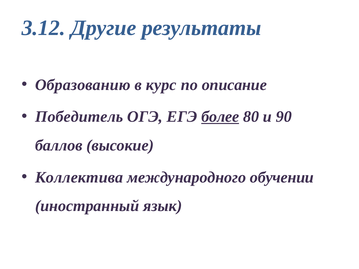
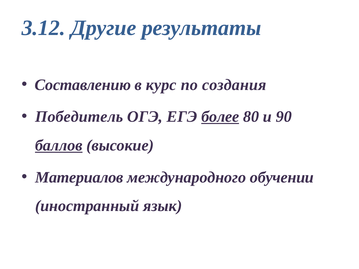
Образованию: Образованию -> Составлению
описание: описание -> создания
баллов underline: none -> present
Коллектива: Коллектива -> Материалов
